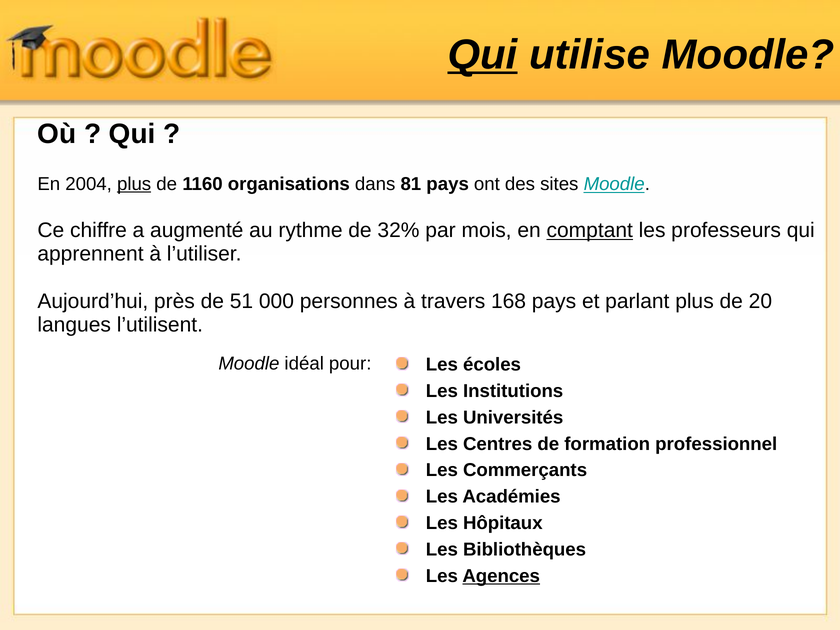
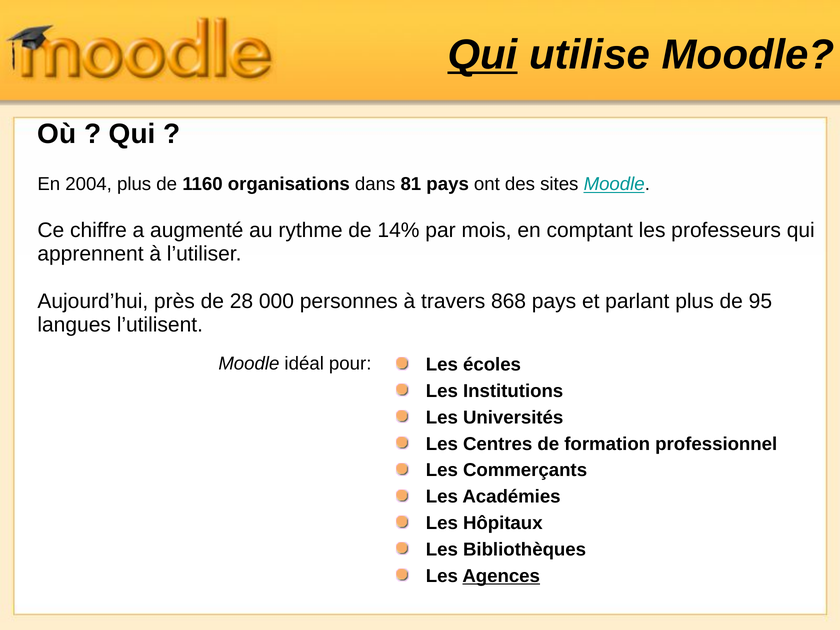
plus at (134, 184) underline: present -> none
32%: 32% -> 14%
comptant underline: present -> none
51: 51 -> 28
168: 168 -> 868
20: 20 -> 95
